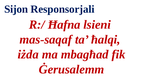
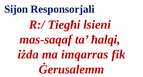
Ħafna: Ħafna -> Tiegħi
mbagħad: mbagħad -> imqarras
